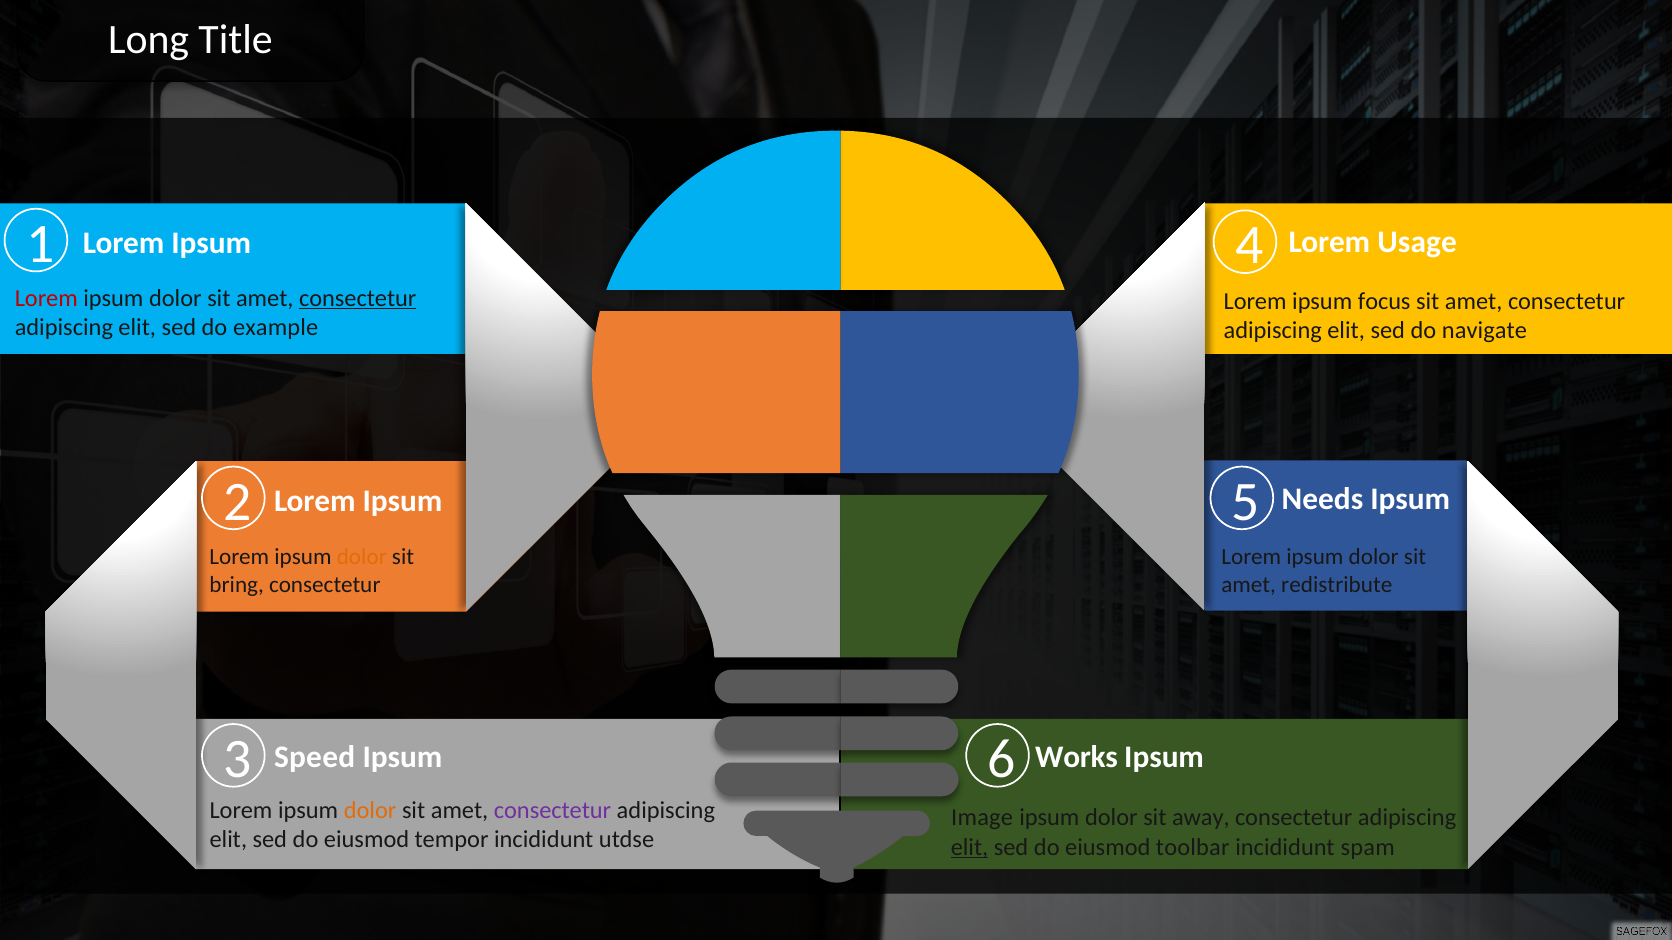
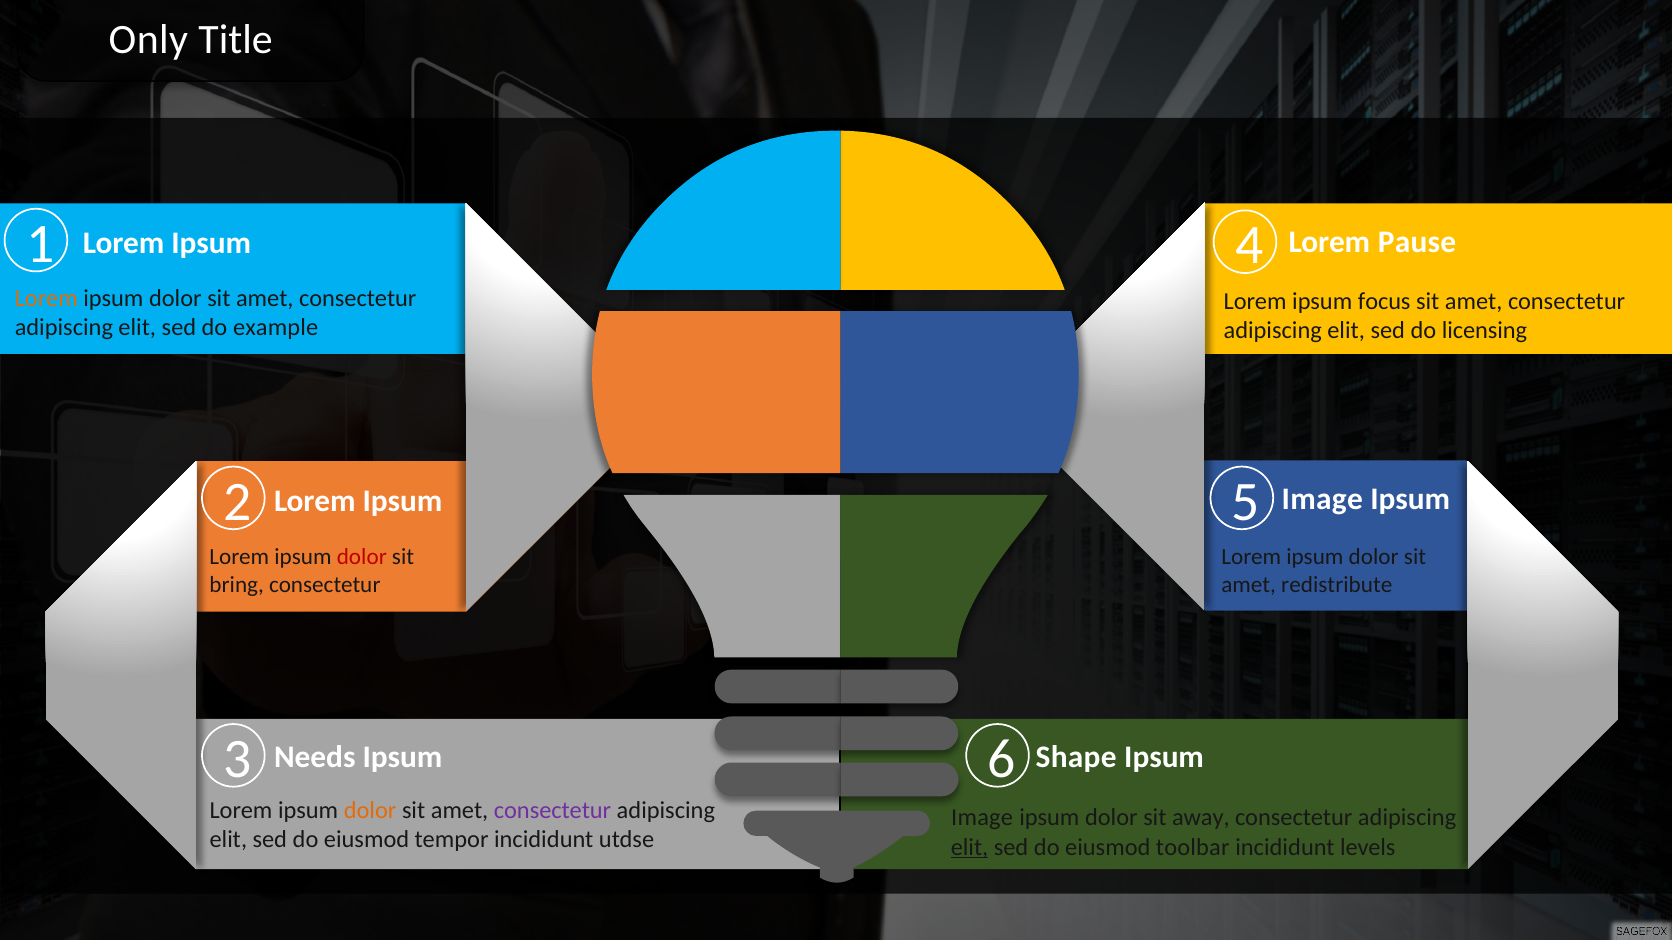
Long: Long -> Only
Usage: Usage -> Pause
Lorem at (46, 298) colour: red -> orange
consectetur at (358, 298) underline: present -> none
navigate: navigate -> licensing
5 Needs: Needs -> Image
dolor at (362, 557) colour: orange -> red
Works: Works -> Shape
Speed: Speed -> Needs
spam: spam -> levels
